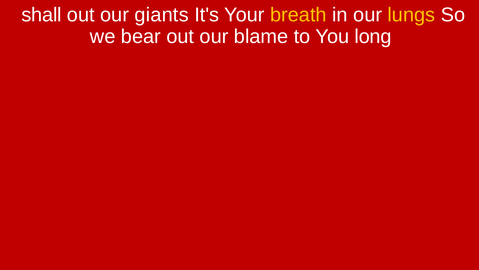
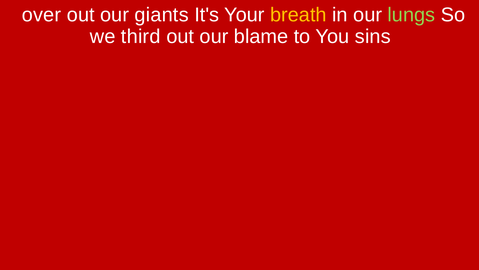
shall: shall -> over
lungs colour: yellow -> light green
bear: bear -> third
long: long -> sins
